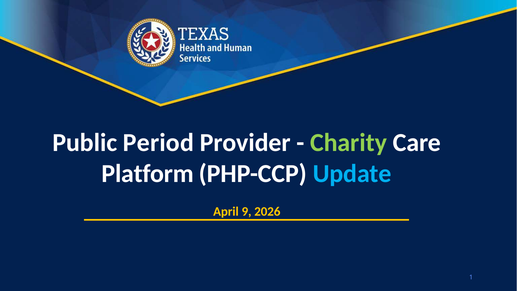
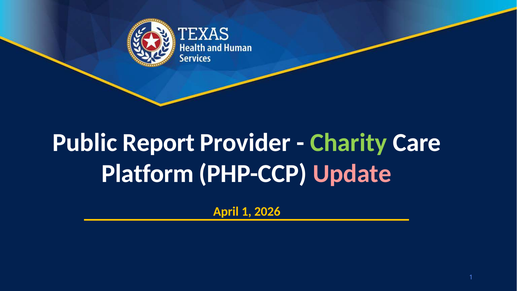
Period: Period -> Report
Update colour: light blue -> pink
April 9: 9 -> 1
